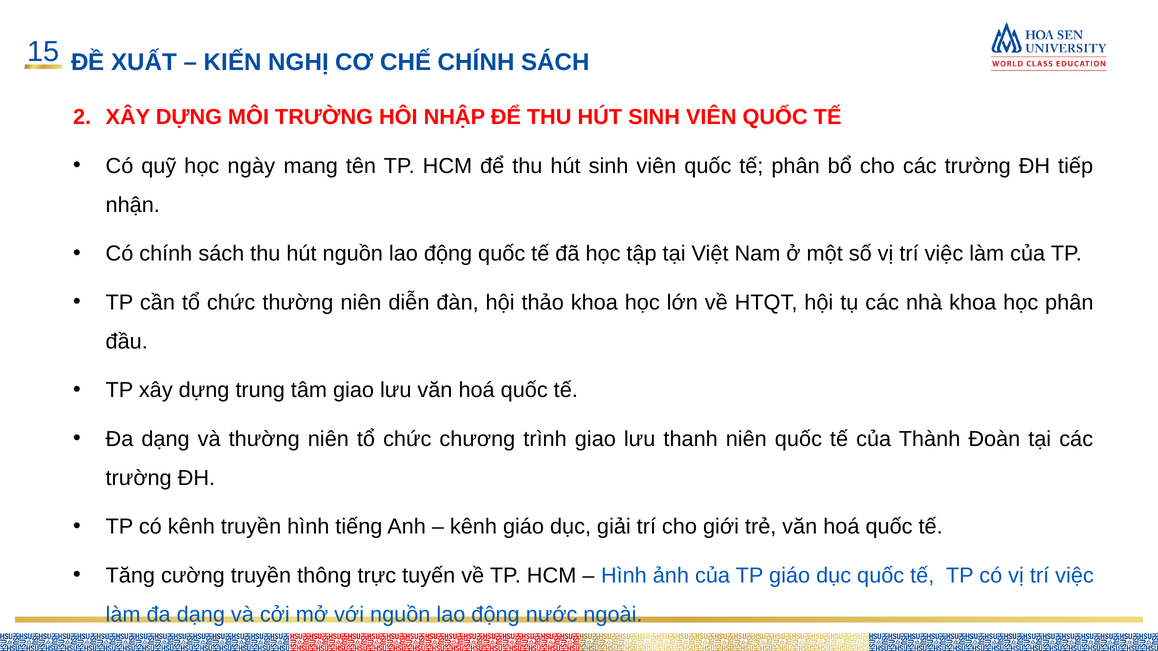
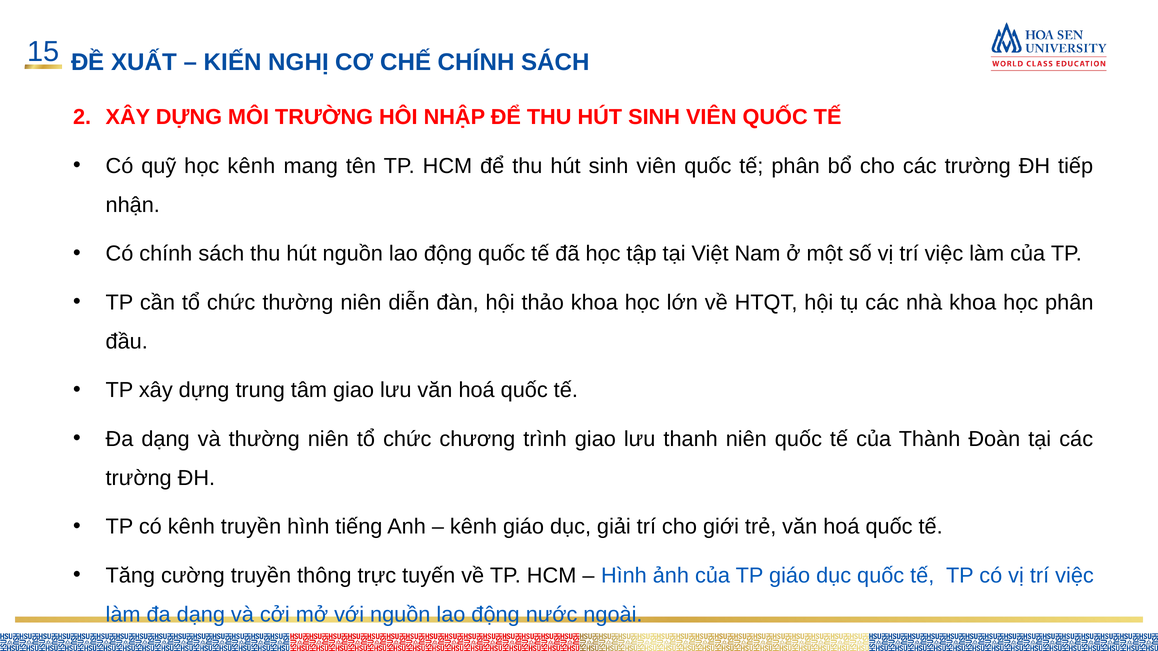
học ngày: ngày -> kênh
